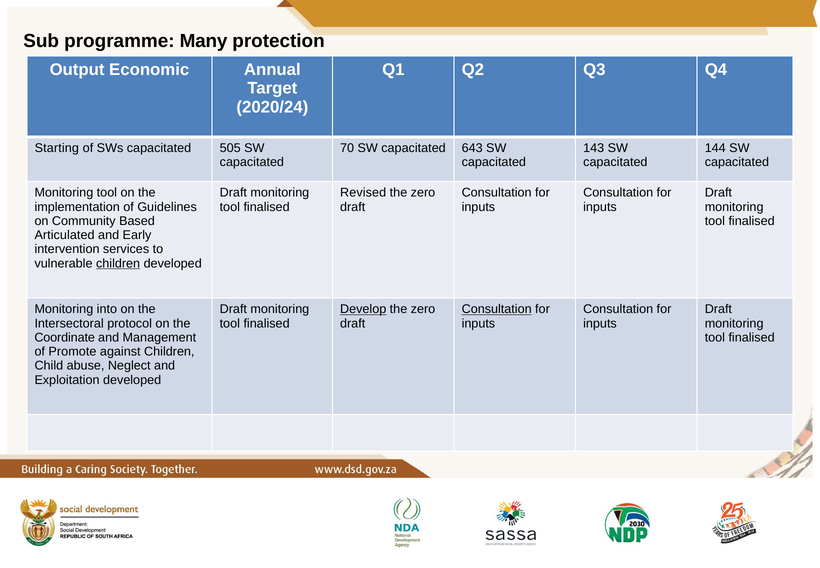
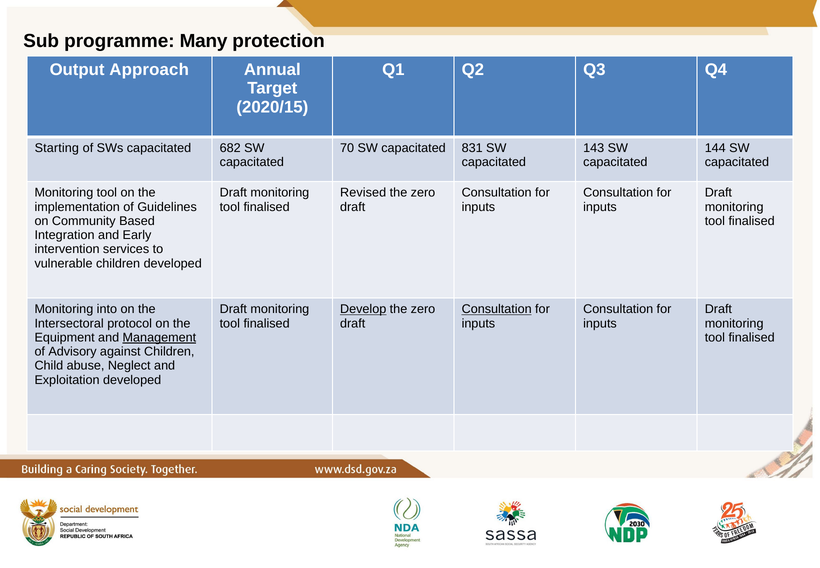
Economic: Economic -> Approach
2020/24: 2020/24 -> 2020/15
505: 505 -> 682
643: 643 -> 831
Articulated: Articulated -> Integration
children at (118, 263) underline: present -> none
Coordinate: Coordinate -> Equipment
Management underline: none -> present
Promote: Promote -> Advisory
